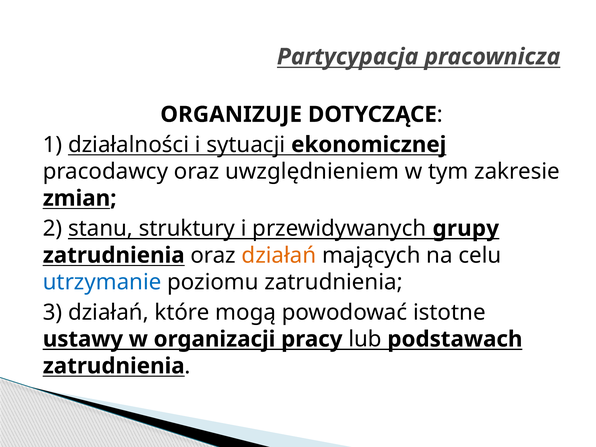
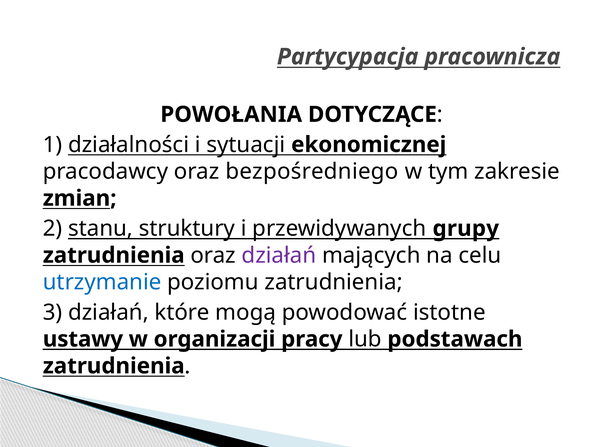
ORGANIZUJE: ORGANIZUJE -> POWOŁANIA
uwzględnieniem: uwzględnieniem -> bezpośredniego
działań at (279, 255) colour: orange -> purple
